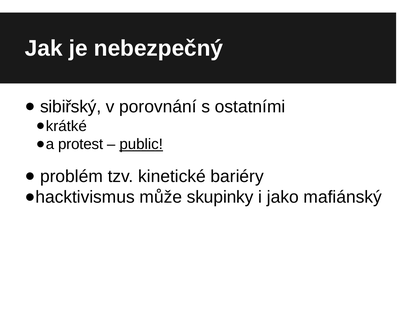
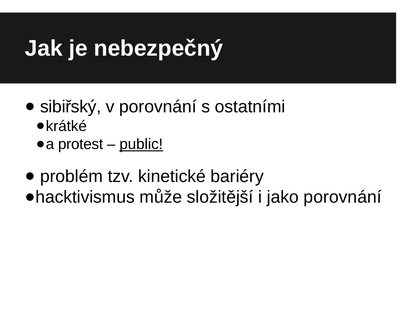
skupinky: skupinky -> složitější
jako mafiánský: mafiánský -> porovnání
